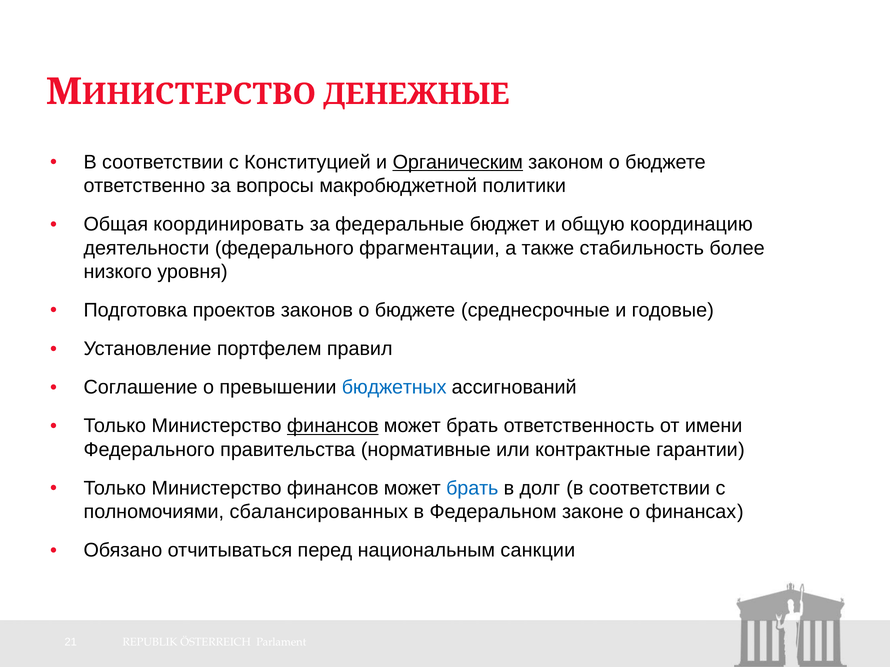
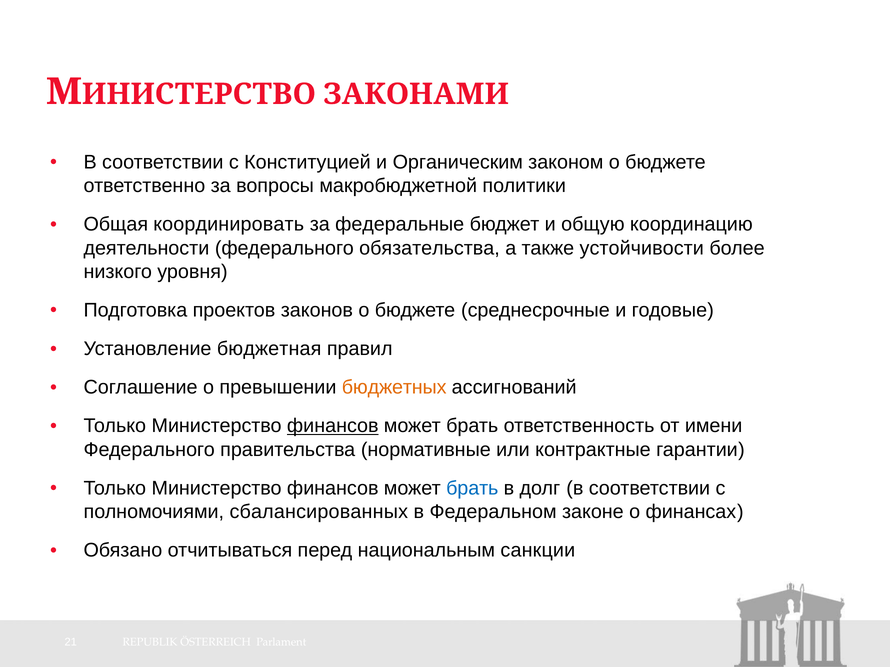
ДЕНЕЖНЫЕ: ДЕНЕЖНЫЕ -> ЗАКОНАМИ
Органическим underline: present -> none
фрагментации: фрагментации -> обязательства
стабильность: стабильность -> устойчивости
портфелем: портфелем -> бюджетная
бюджетных colour: blue -> orange
